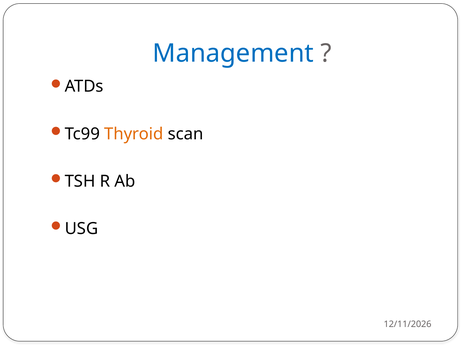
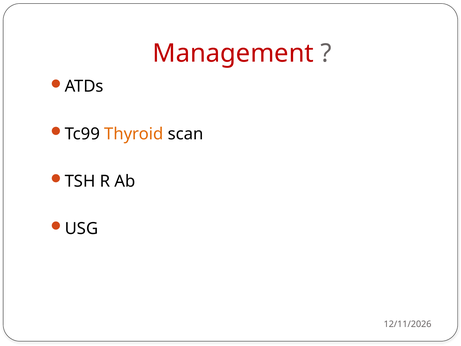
Management colour: blue -> red
